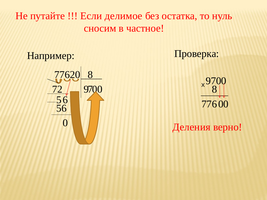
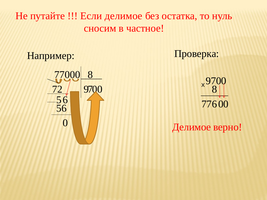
77620: 77620 -> 77000
Деления at (191, 127): Деления -> Делимое
